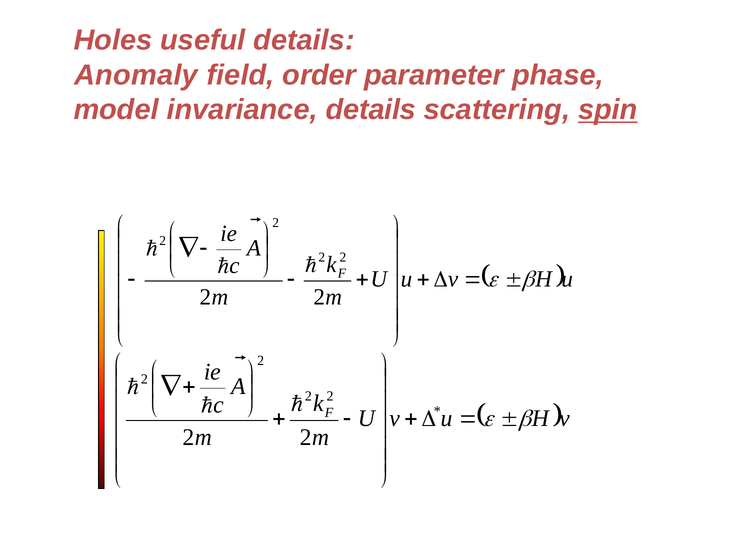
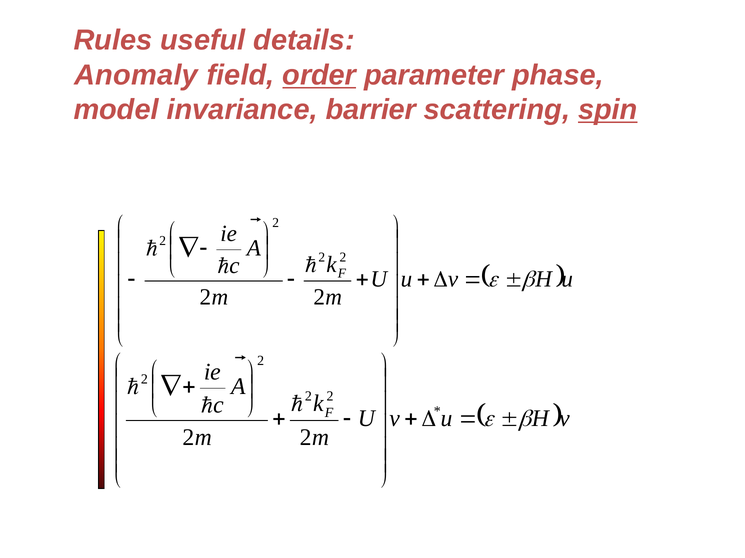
Holes: Holes -> Rules
order underline: none -> present
invariance details: details -> barrier
